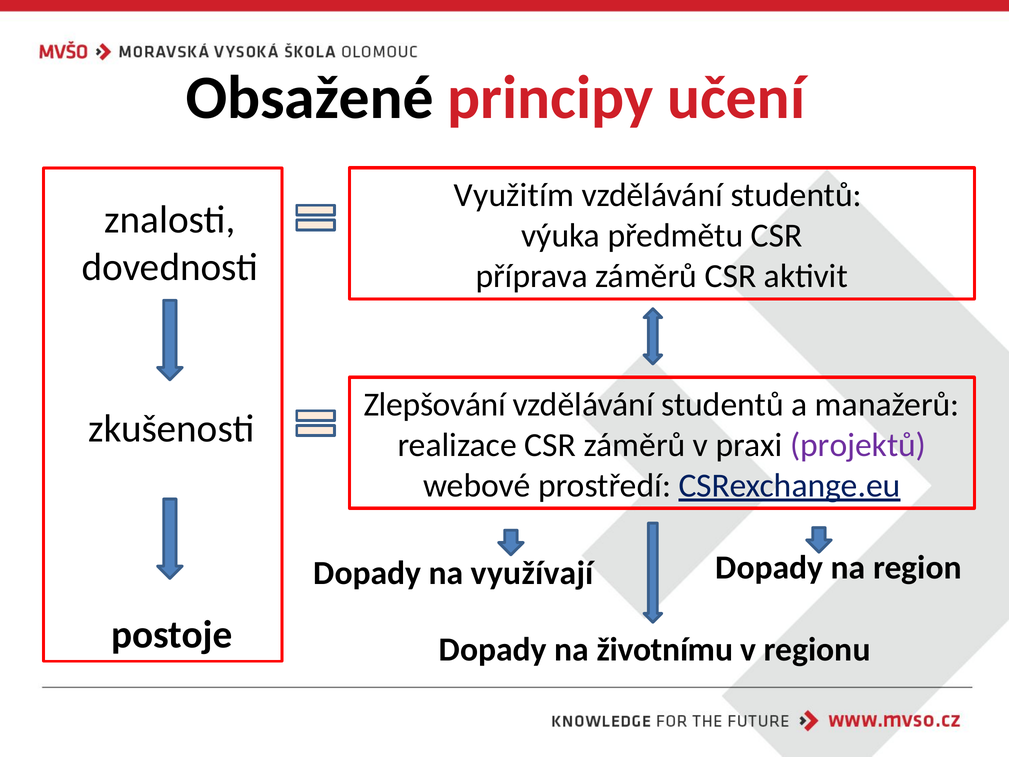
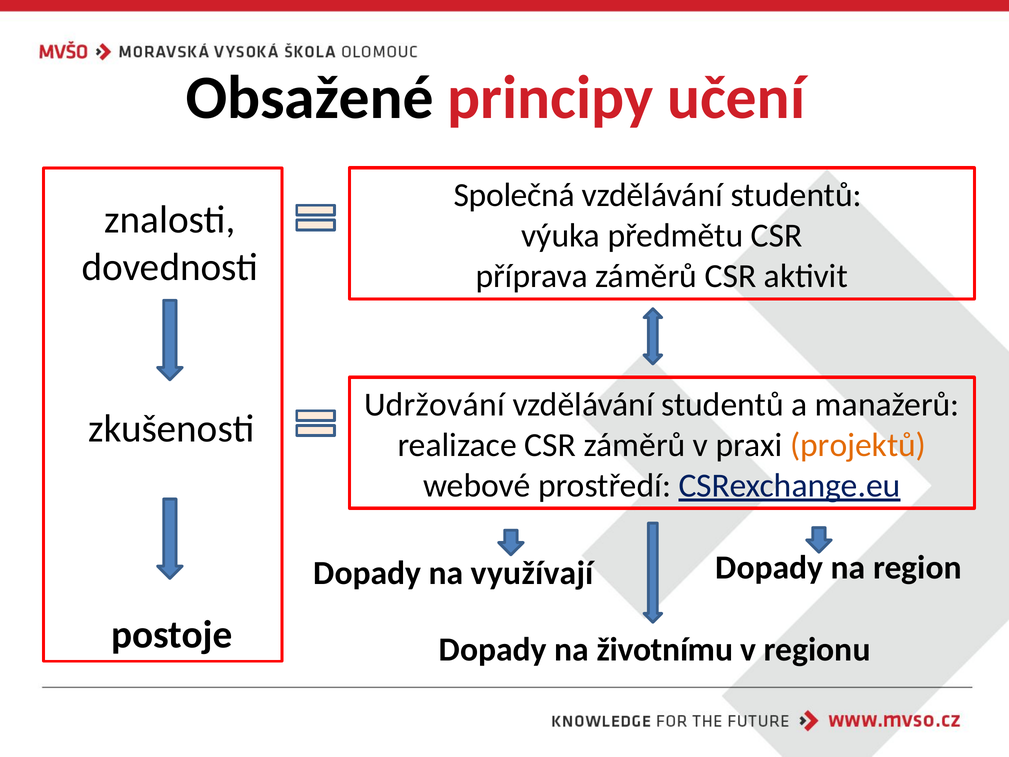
Využitím: Využitím -> Společná
Zlepšování: Zlepšování -> Udržování
projektů colour: purple -> orange
